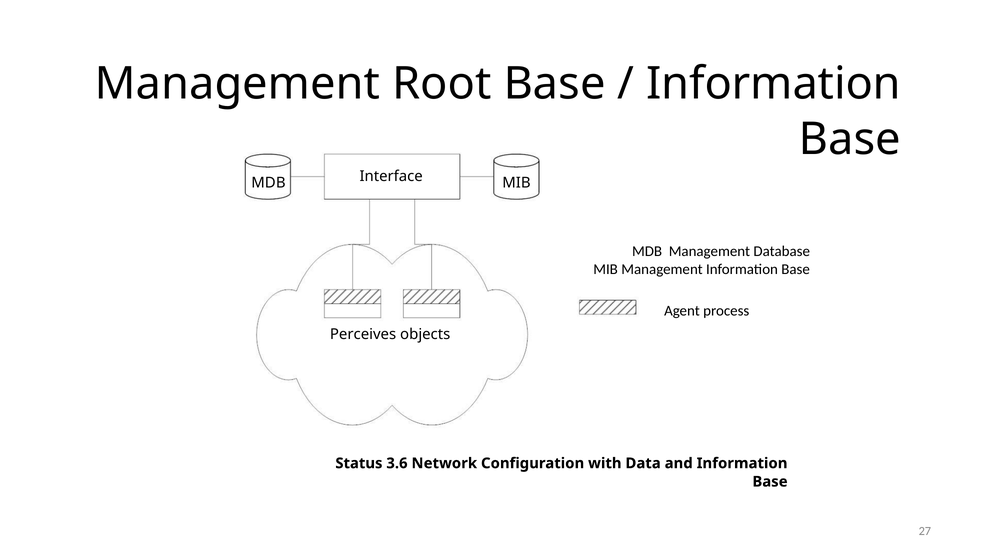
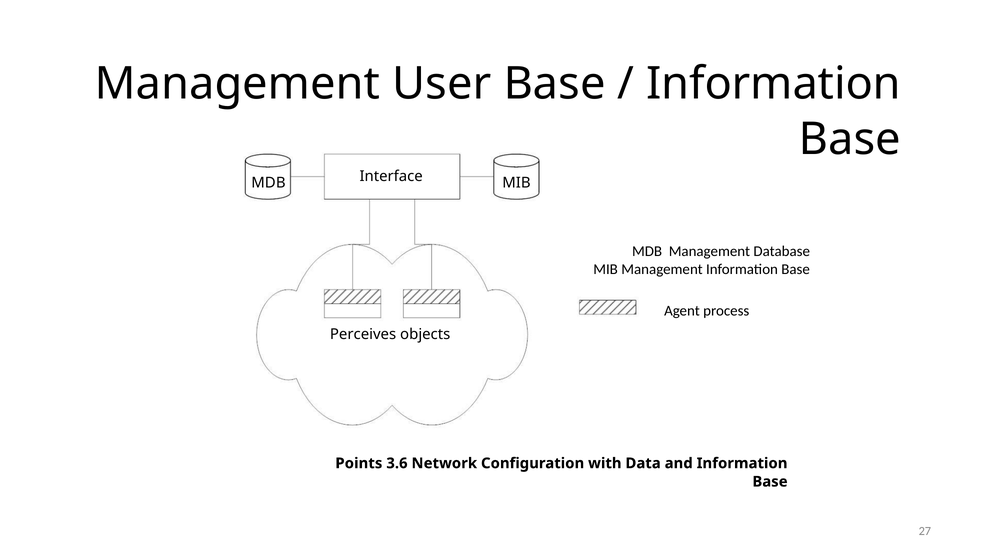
Root: Root -> User
Status: Status -> Points
